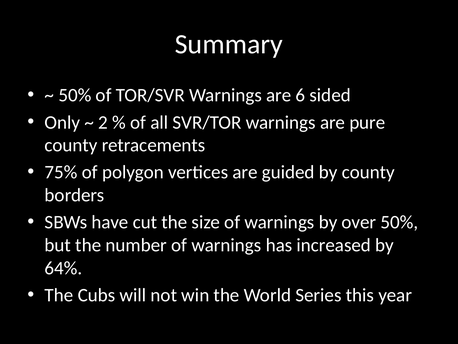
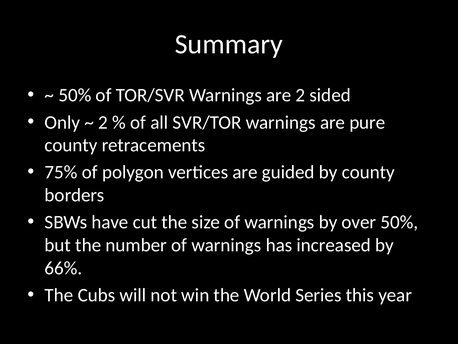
are 6: 6 -> 2
64%: 64% -> 66%
